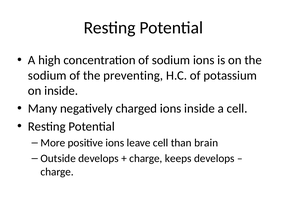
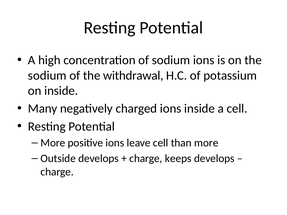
preventing: preventing -> withdrawal
than brain: brain -> more
